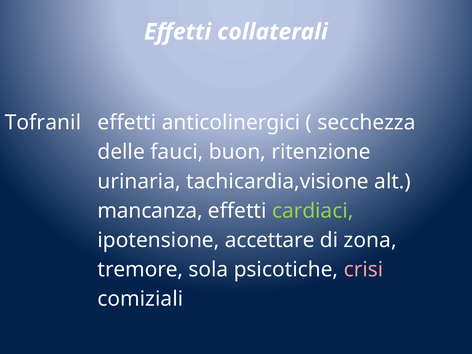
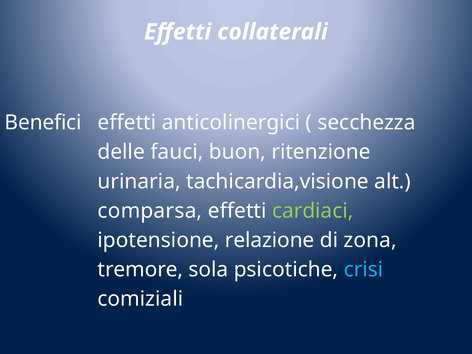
Tofranil: Tofranil -> Benefici
mancanza: mancanza -> comparsa
accettare: accettare -> relazione
crisi colour: pink -> light blue
